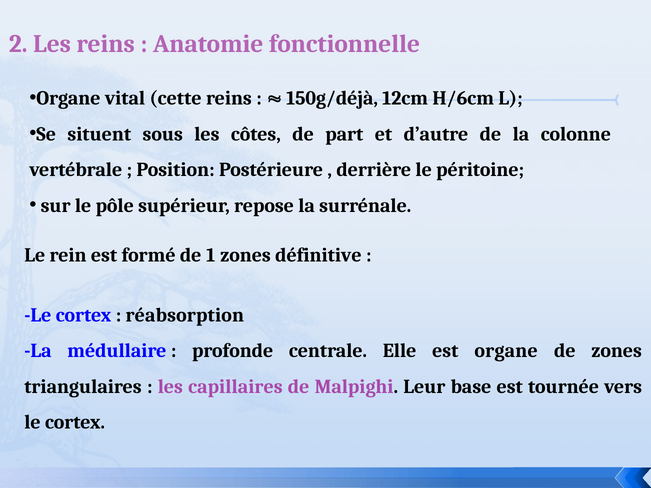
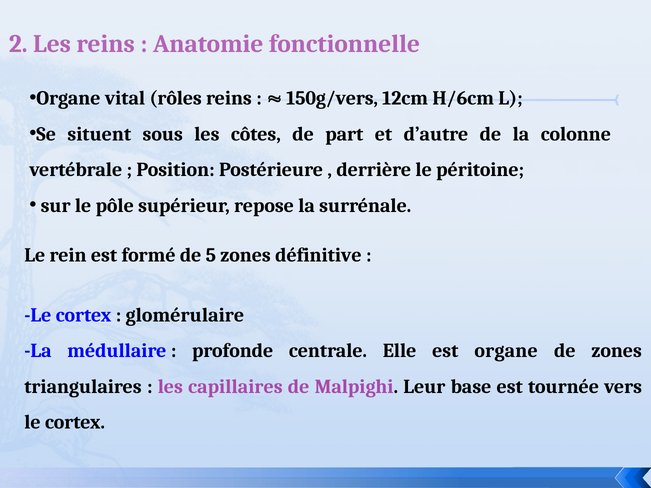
cette: cette -> rôles
150g/déjà: 150g/déjà -> 150g/vers
1: 1 -> 5
réabsorption: réabsorption -> glomérulaire
